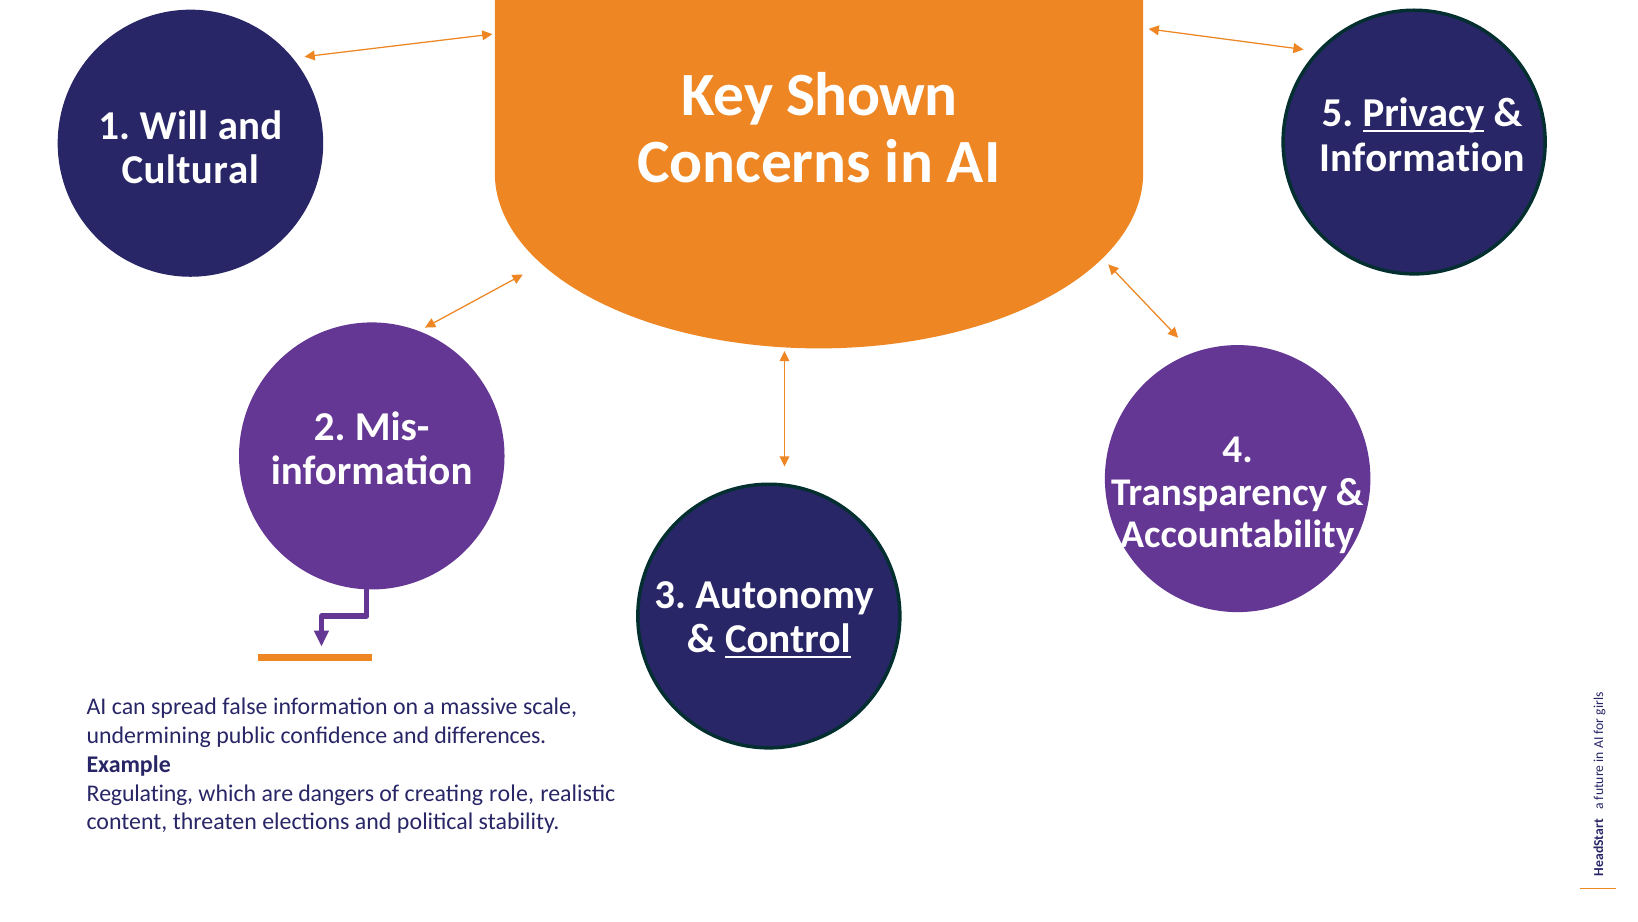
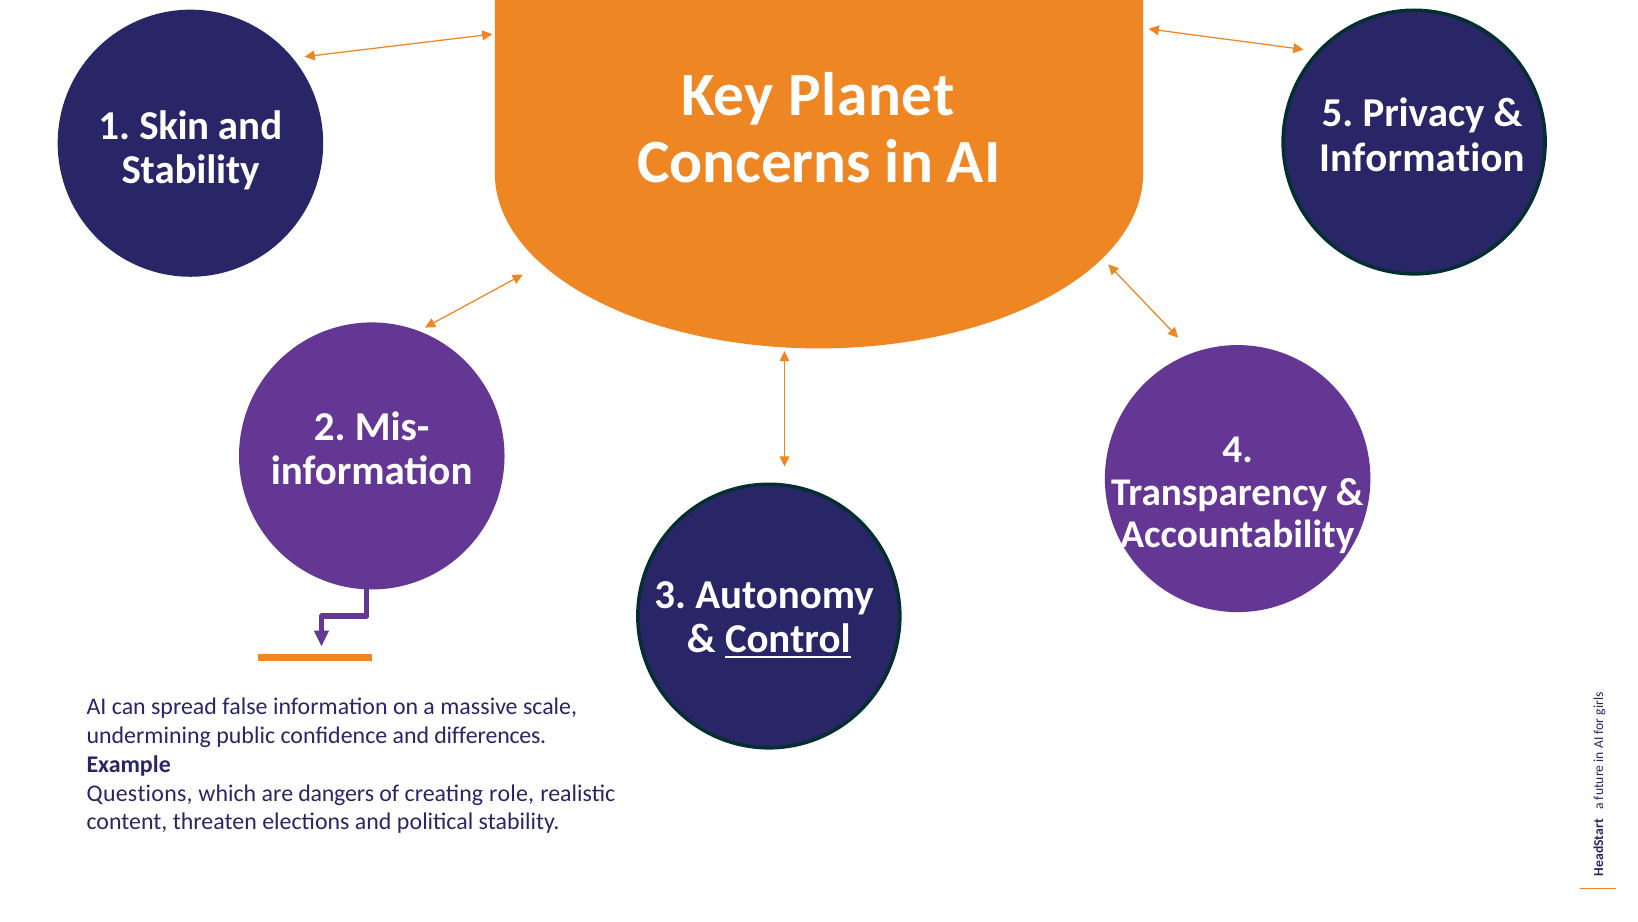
Shown: Shown -> Planet
Privacy underline: present -> none
Will: Will -> Skin
Cultural at (190, 170): Cultural -> Stability
Regulating: Regulating -> Questions
